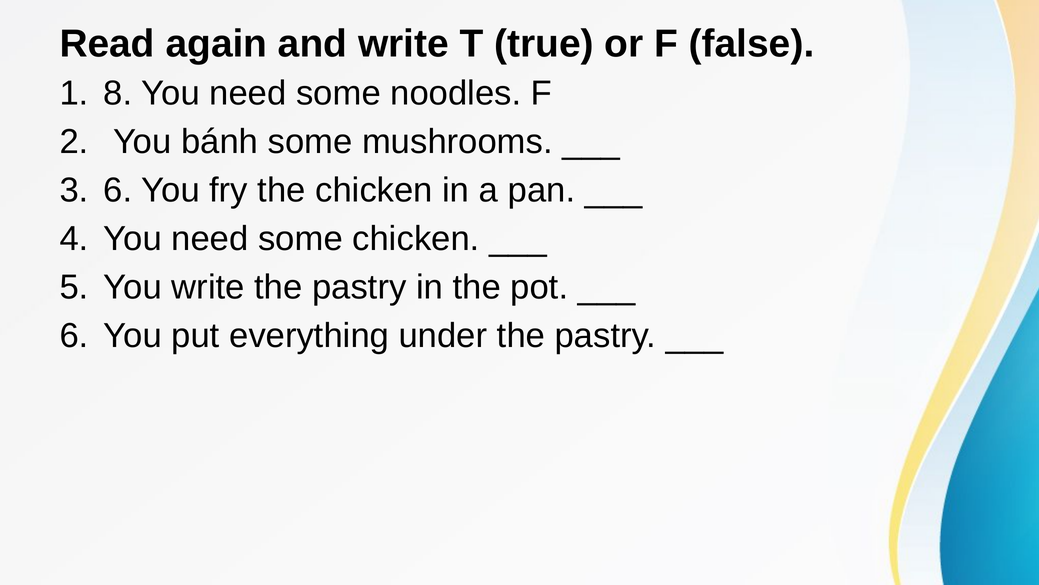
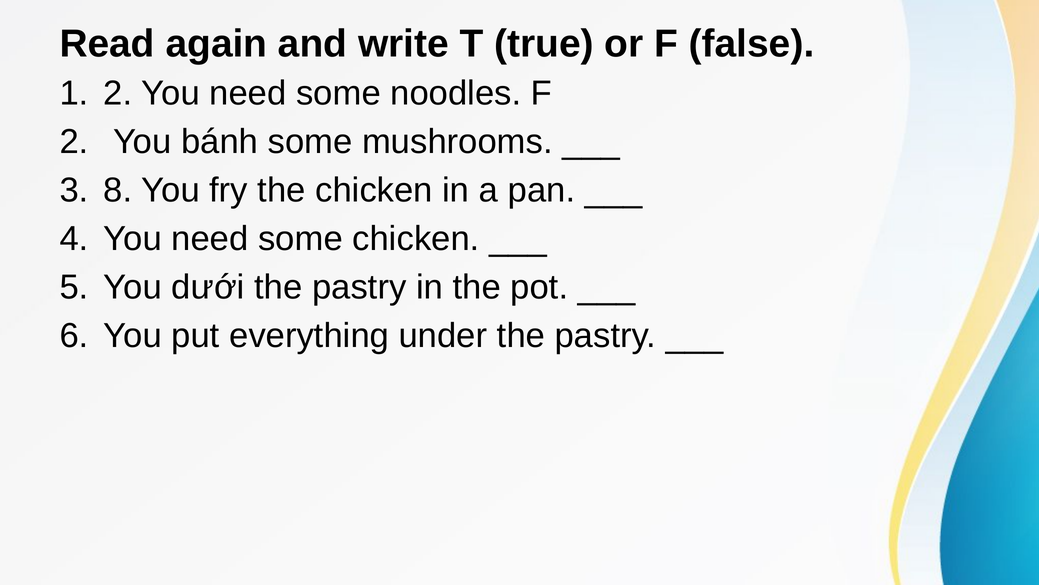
1 8: 8 -> 2
6 at (118, 190): 6 -> 8
You write: write -> dưới
